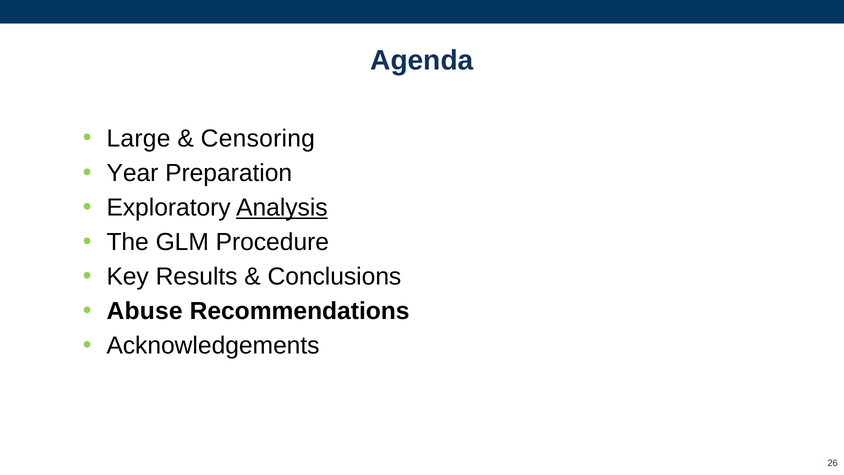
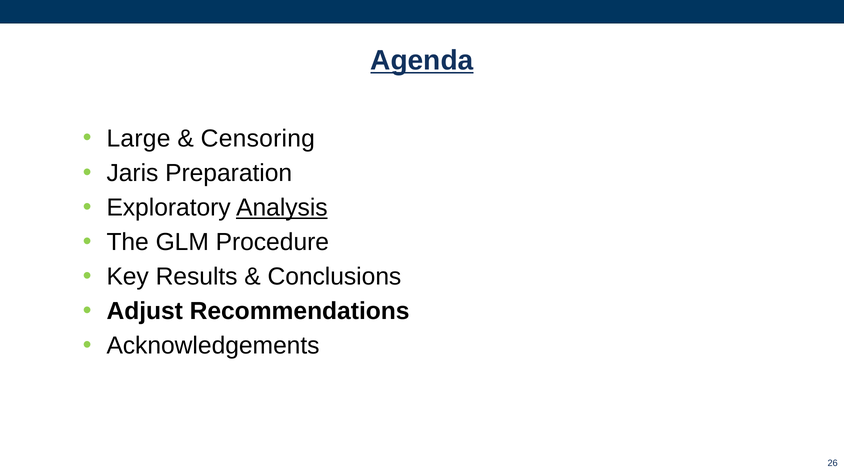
Agenda underline: none -> present
Year: Year -> Jaris
Abuse: Abuse -> Adjust
